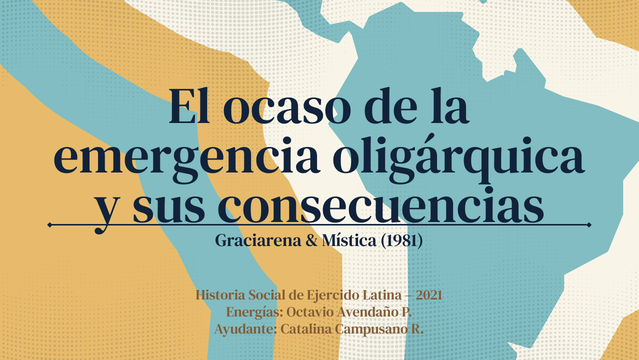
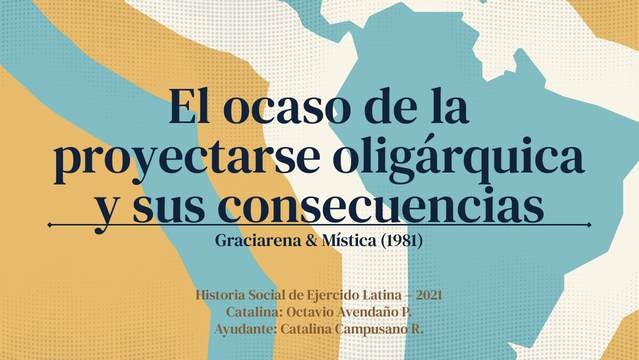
emergencia: emergencia -> proyectarse
Energías at (255, 311): Energías -> Catalina
